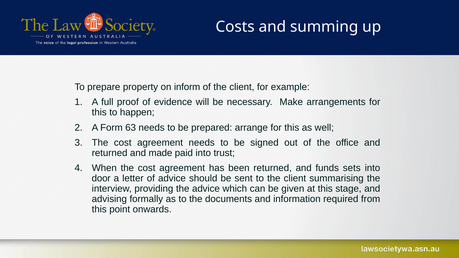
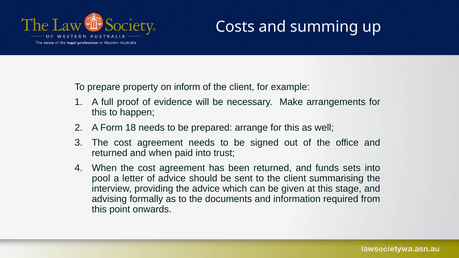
63: 63 -> 18
and made: made -> when
door: door -> pool
